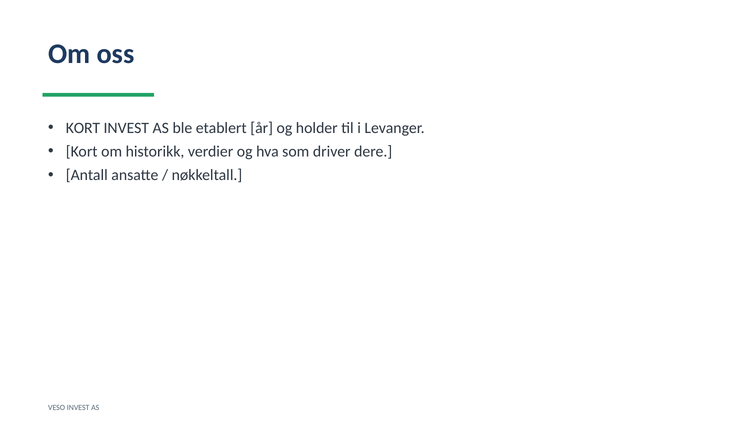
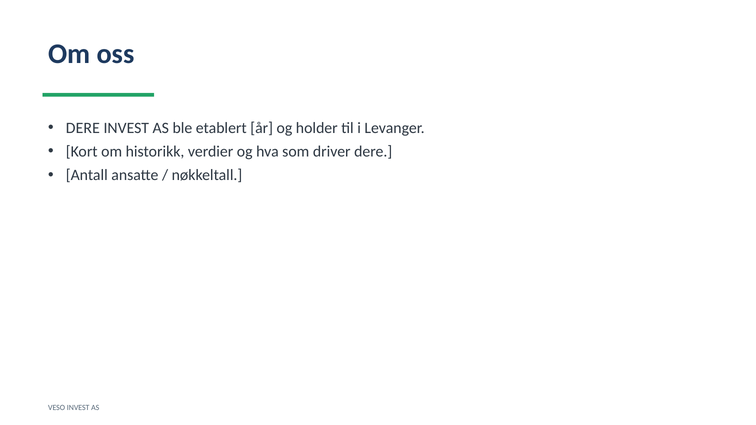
KORT at (83, 128): KORT -> DERE
